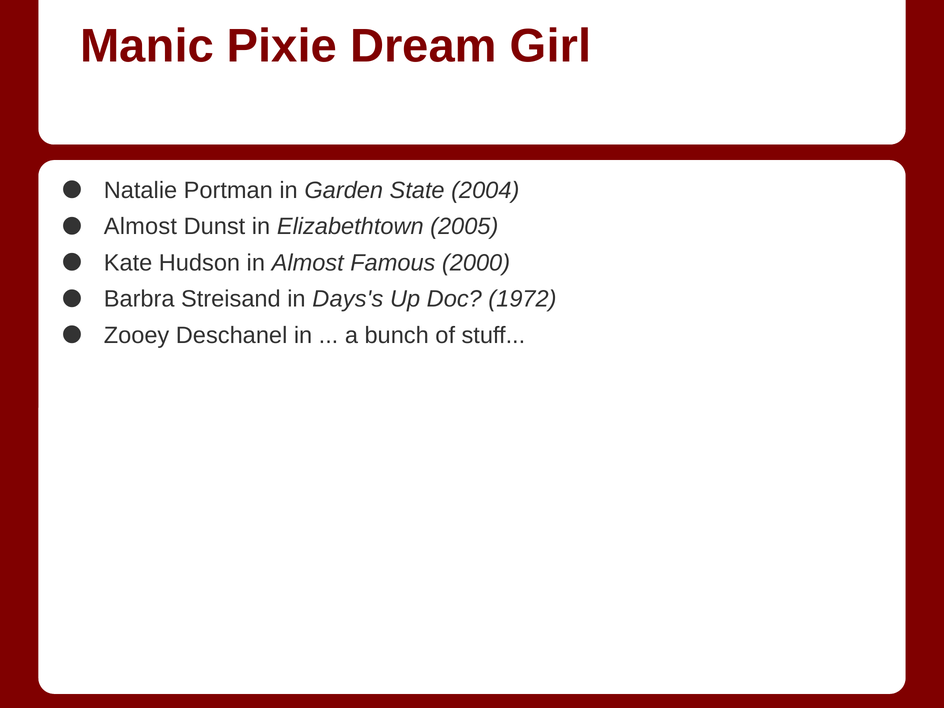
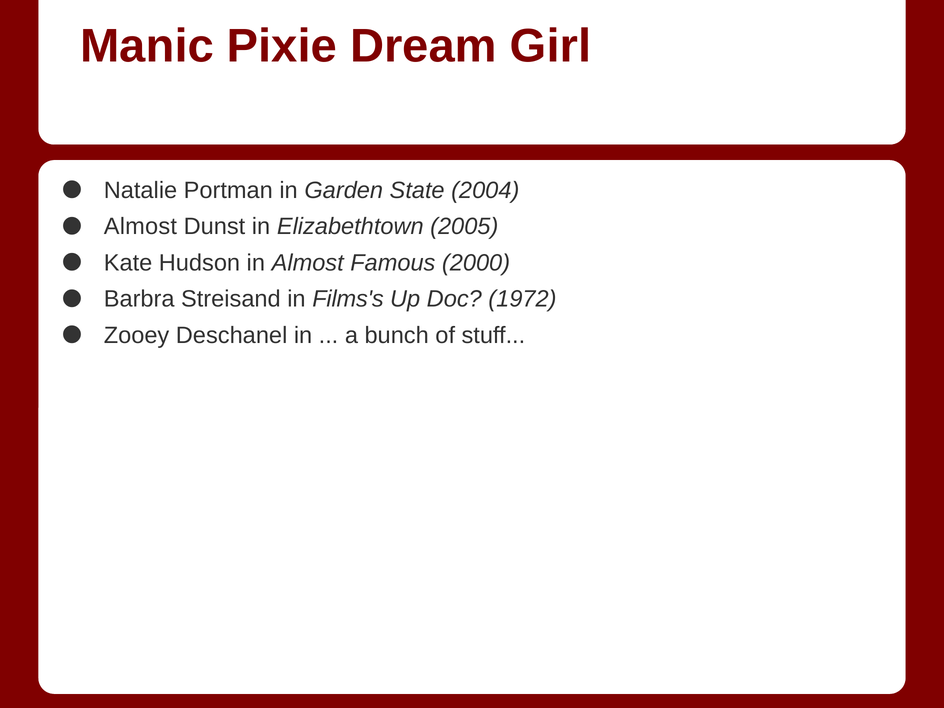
Days's: Days's -> Films's
